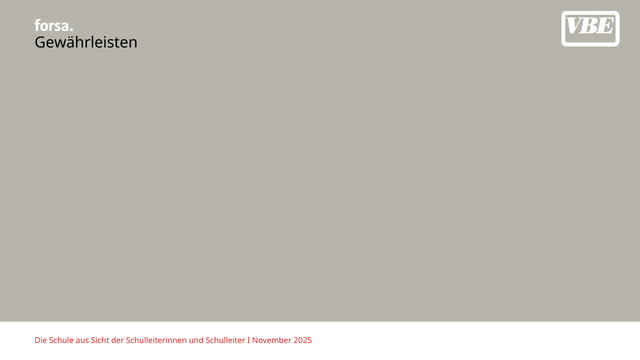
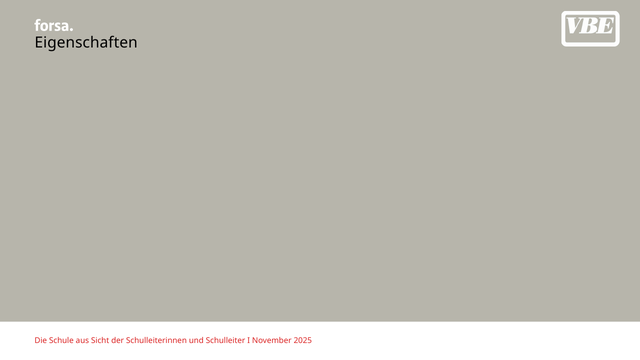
Gewährleisten: Gewährleisten -> Eigenschaften
